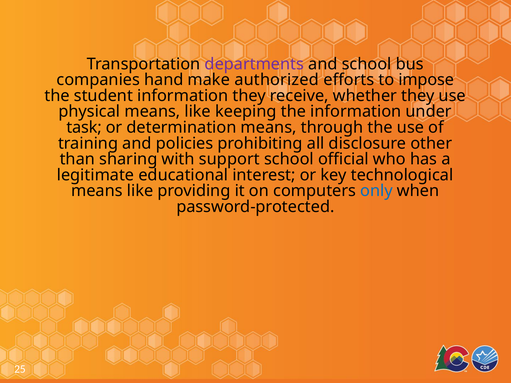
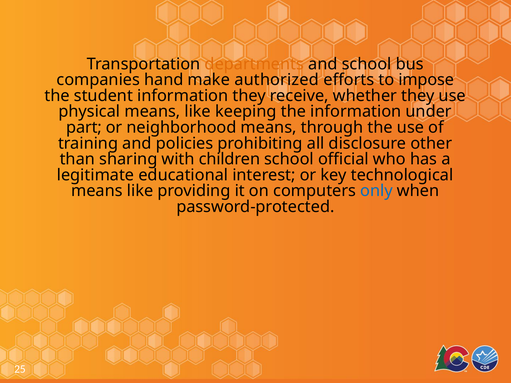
departments colour: purple -> orange
task: task -> part
determination: determination -> neighborhood
support: support -> children
